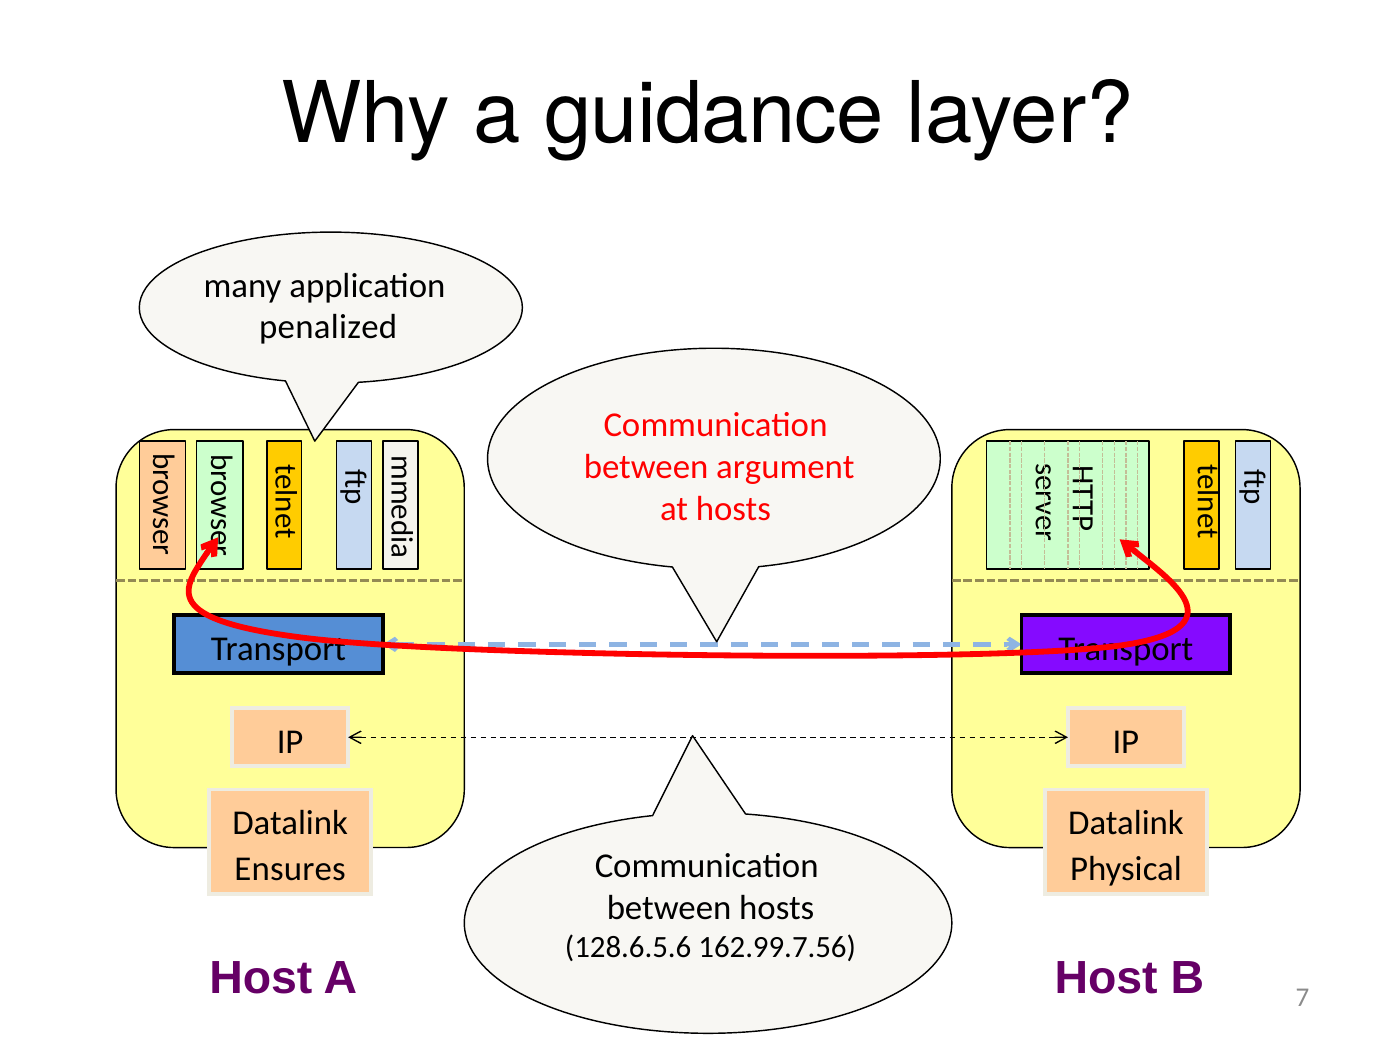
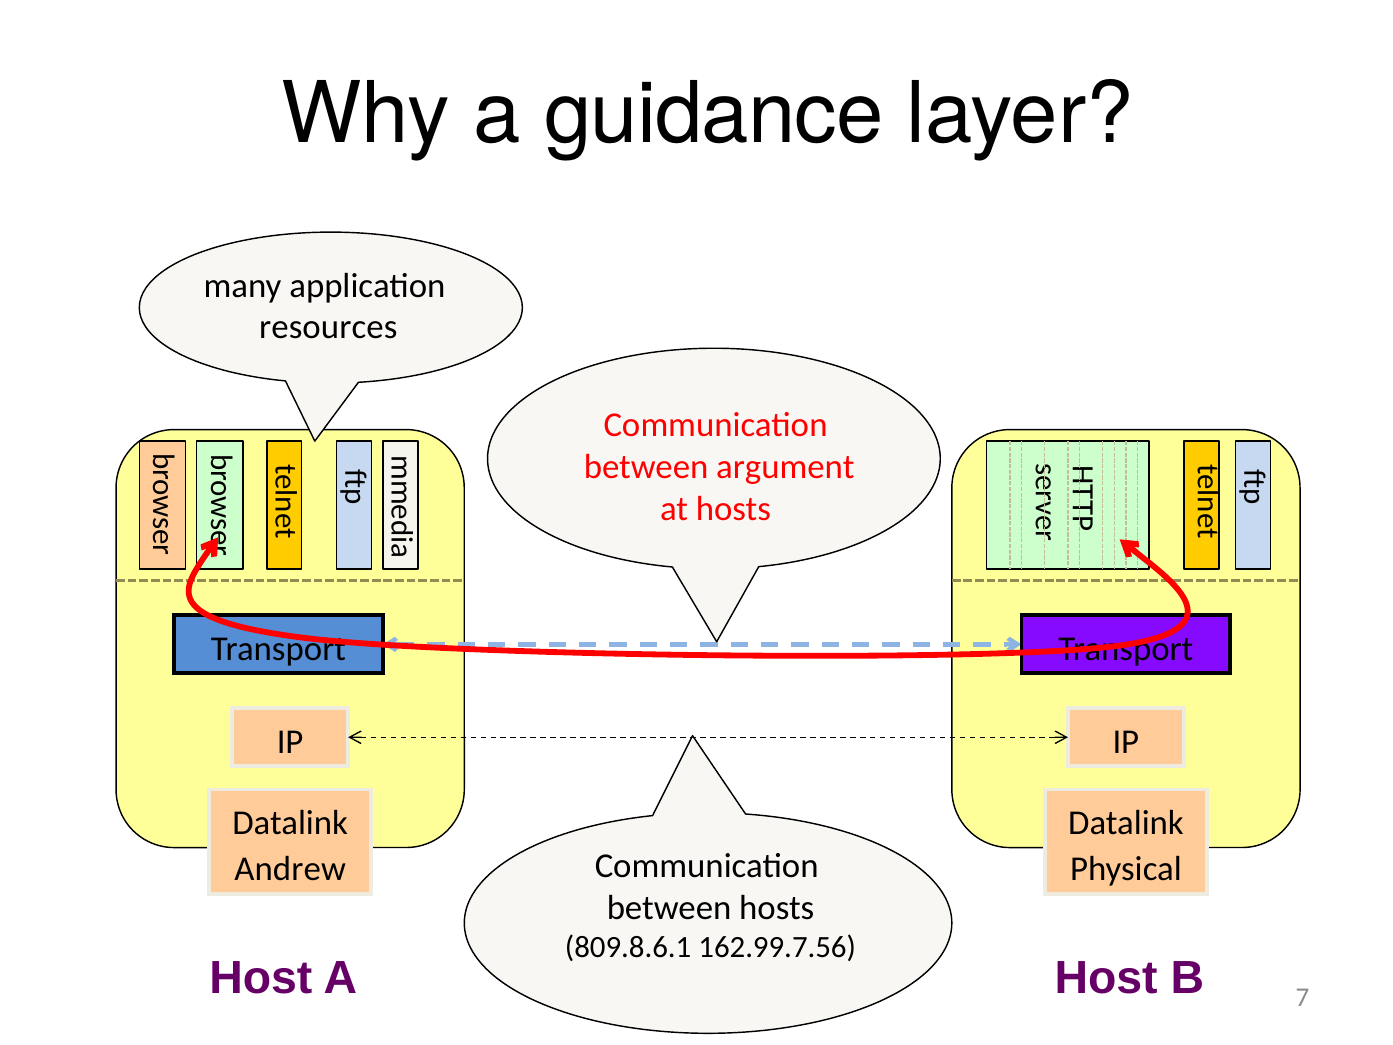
penalized: penalized -> resources
Ensures: Ensures -> Andrew
128.6.5.6: 128.6.5.6 -> 809.8.6.1
